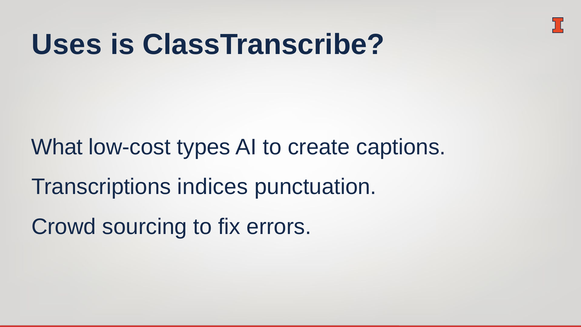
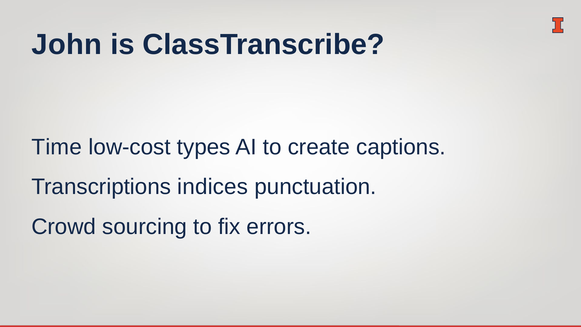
Uses: Uses -> John
What: What -> Time
